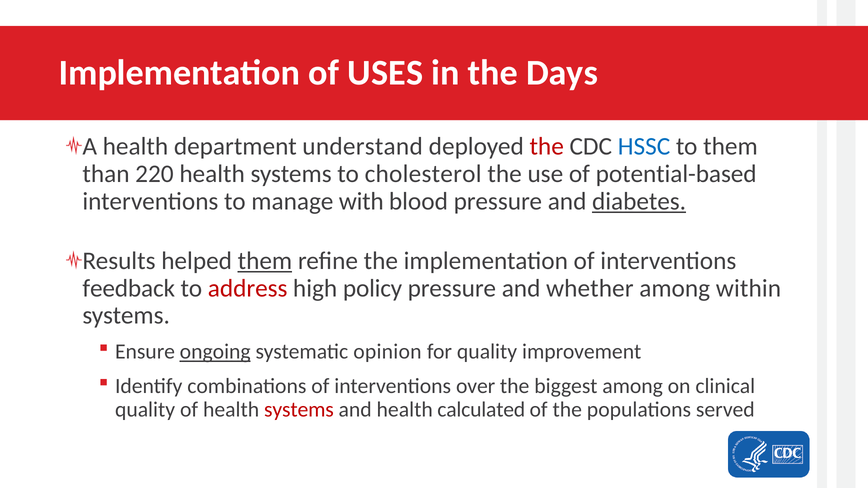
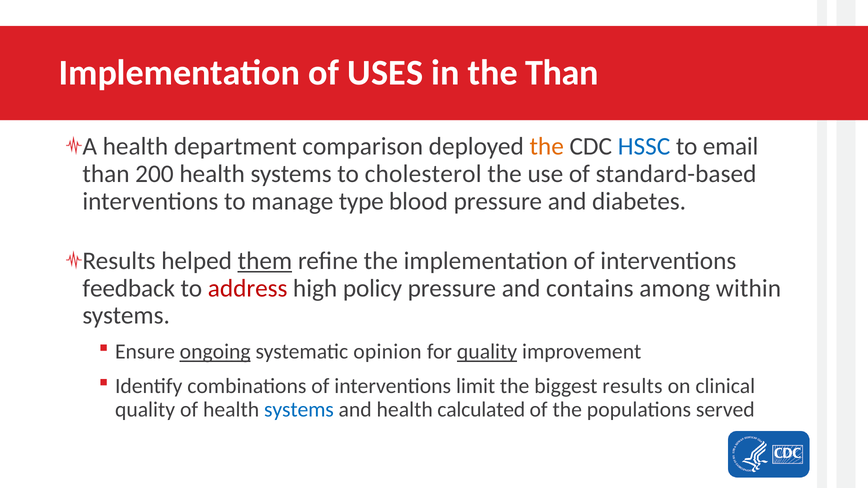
the Days: Days -> Than
understand: understand -> comparison
the at (547, 147) colour: red -> orange
to them: them -> email
220: 220 -> 200
potential-based: potential-based -> standard-based
with: with -> type
diabetes underline: present -> none
whether: whether -> contains
quality at (487, 352) underline: none -> present
over: over -> limit
biggest among: among -> results
systems at (299, 410) colour: red -> blue
